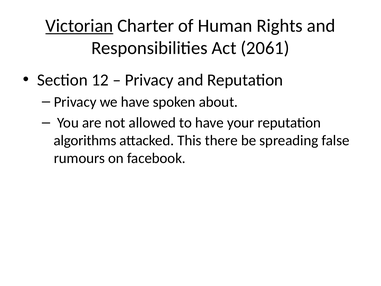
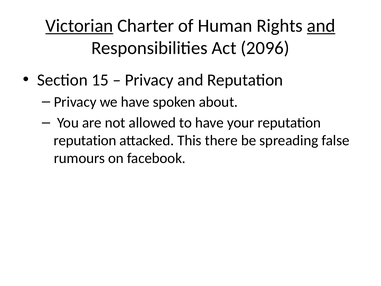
and at (321, 26) underline: none -> present
2061: 2061 -> 2096
12: 12 -> 15
algorithms at (85, 140): algorithms -> reputation
